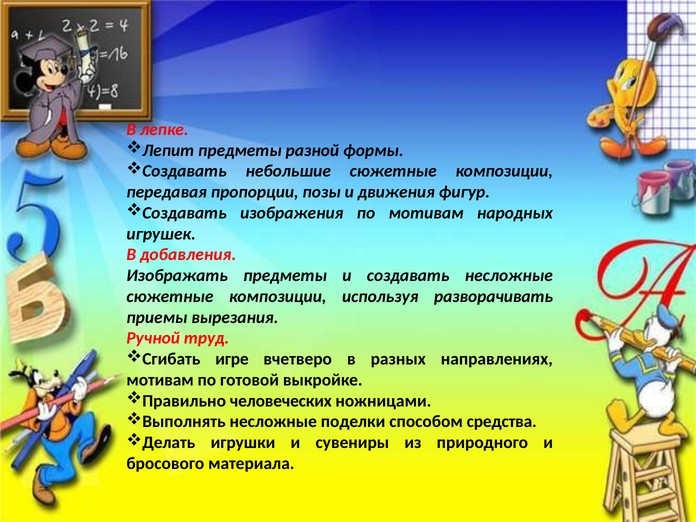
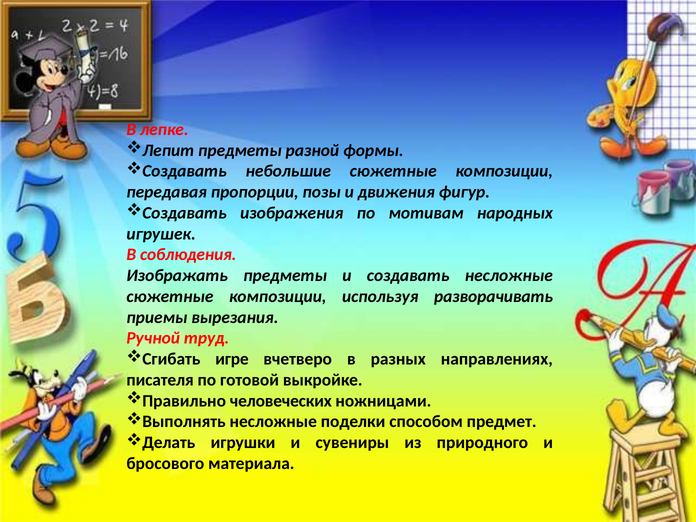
добавления: добавления -> соблюдения
мотивам at (160, 380): мотивам -> писателя
средства: средства -> предмет
